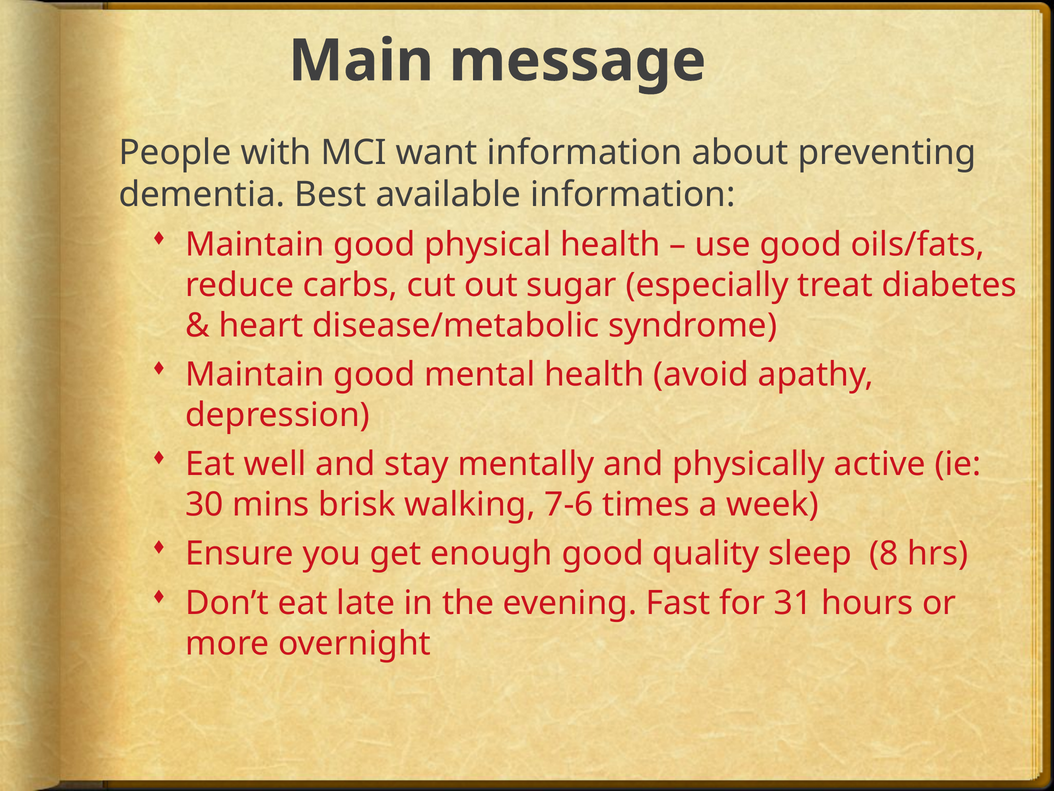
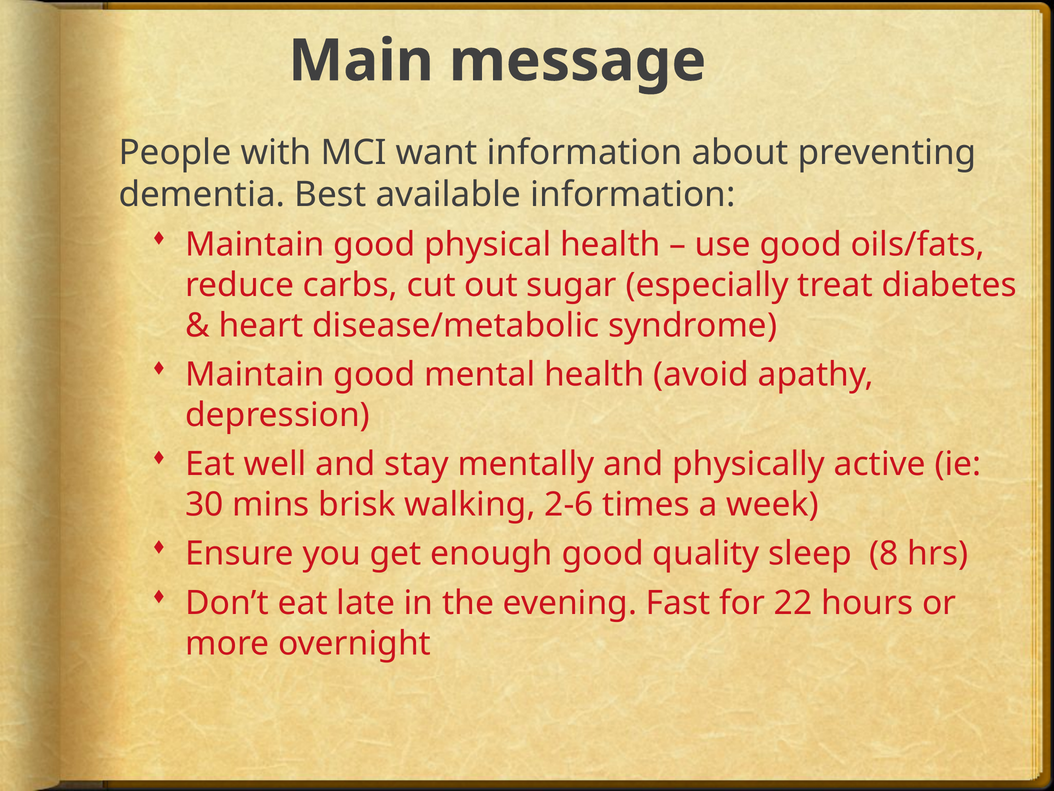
7-6: 7-6 -> 2-6
31: 31 -> 22
